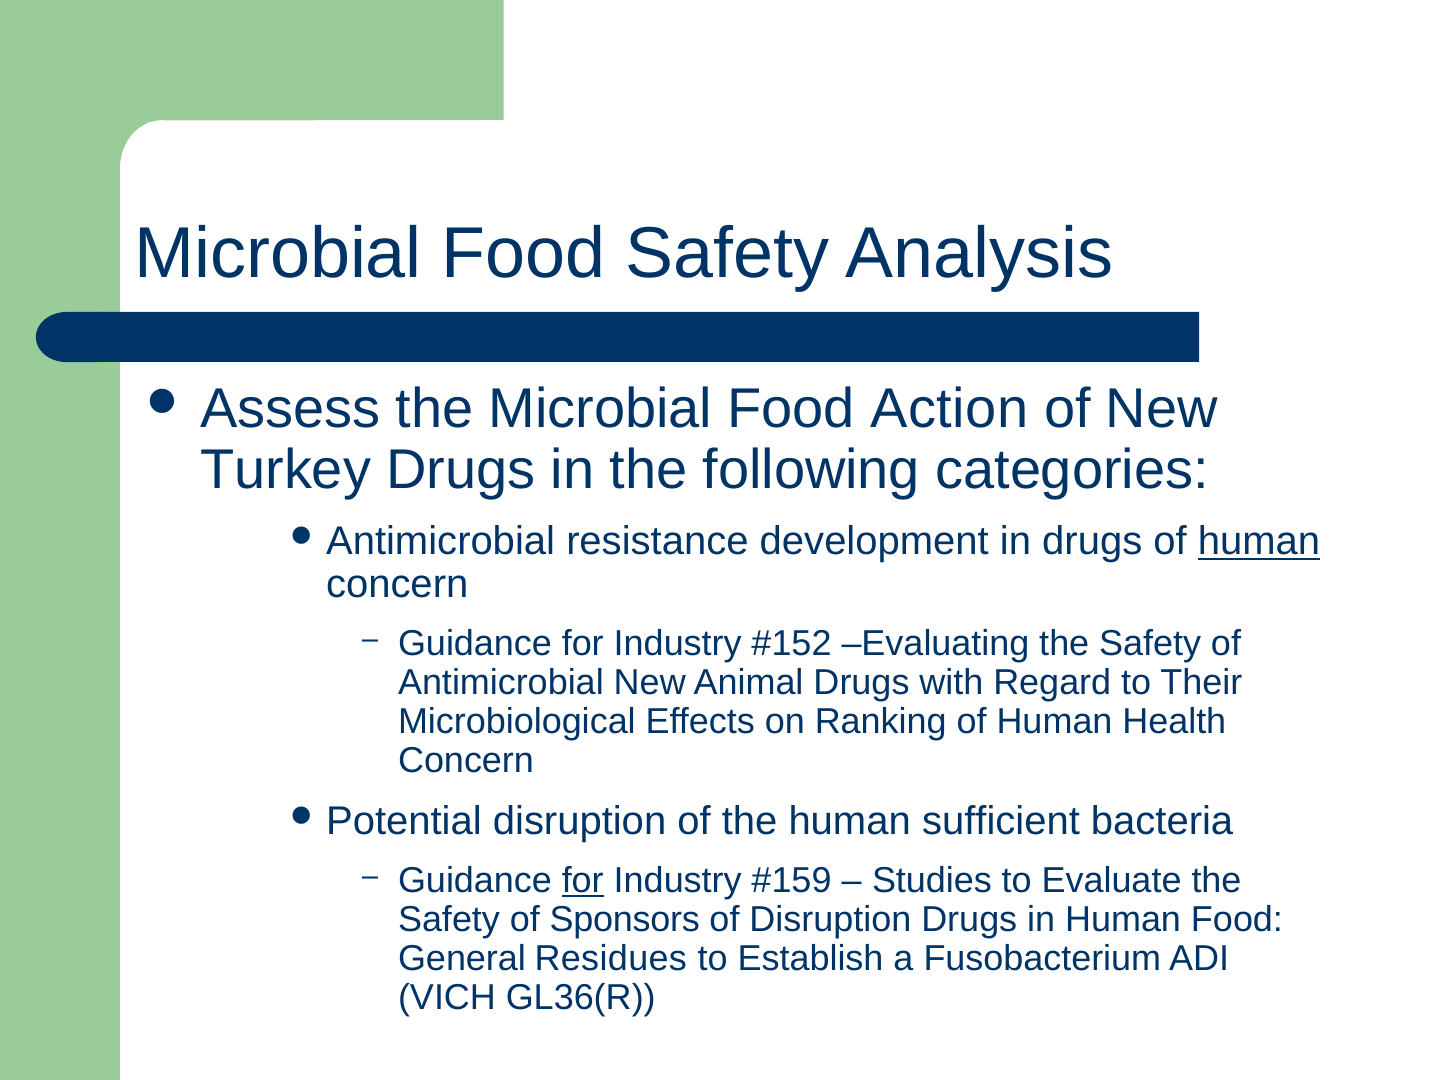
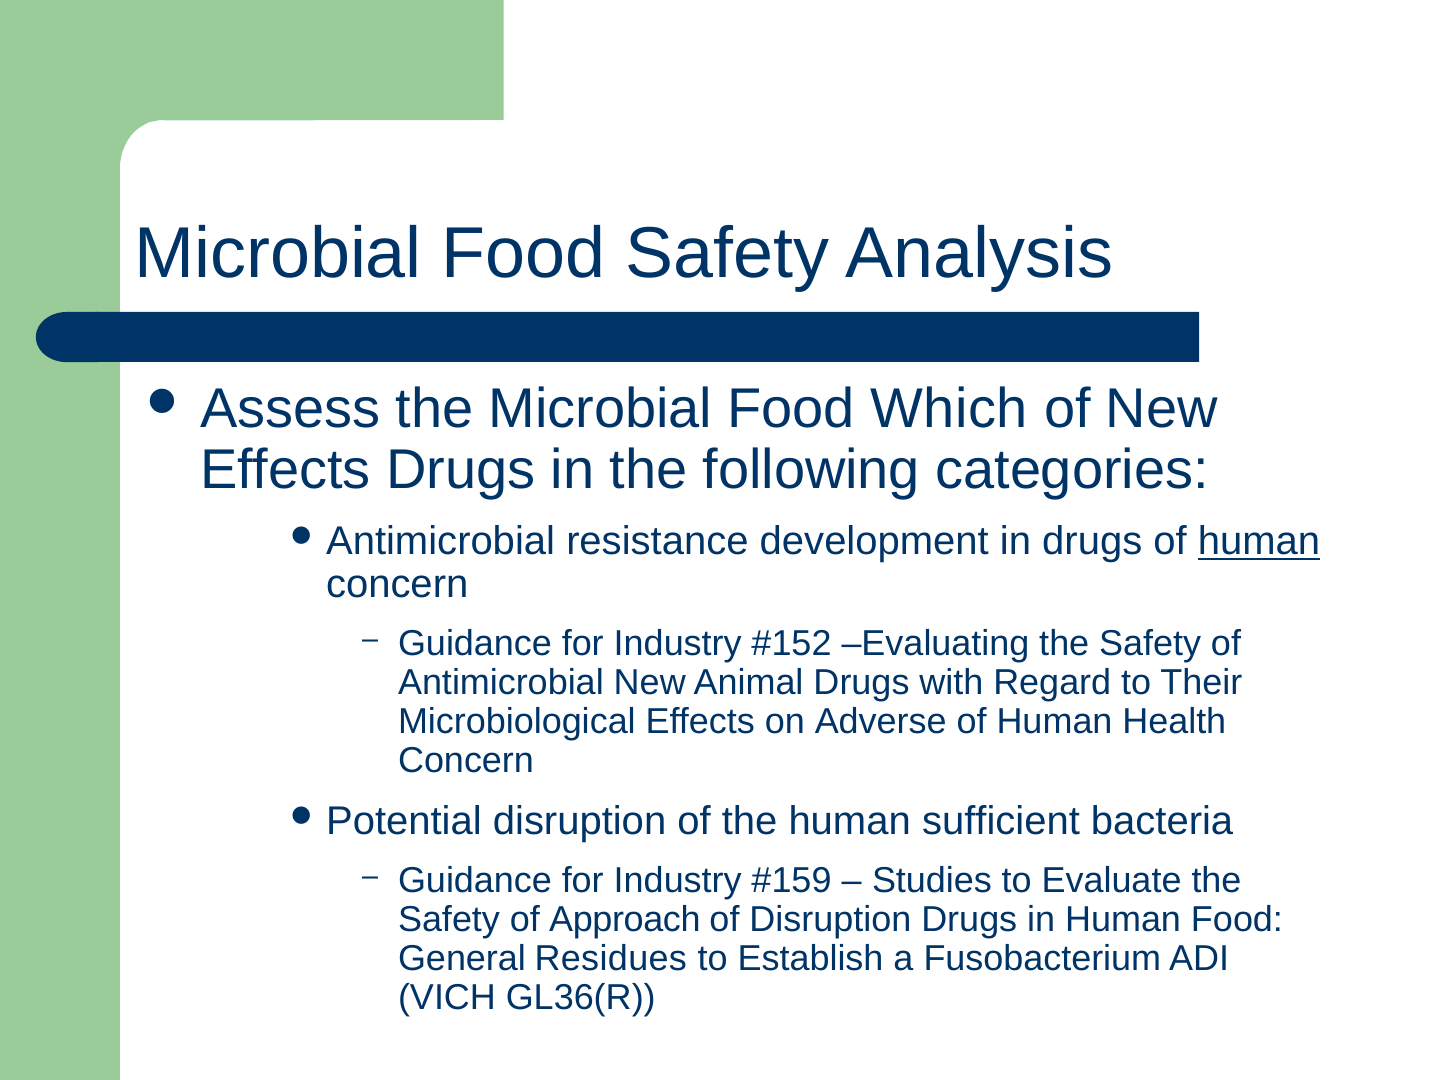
Action: Action -> Which
Turkey at (286, 469): Turkey -> Effects
Ranking: Ranking -> Adverse
for at (583, 880) underline: present -> none
Sponsors: Sponsors -> Approach
